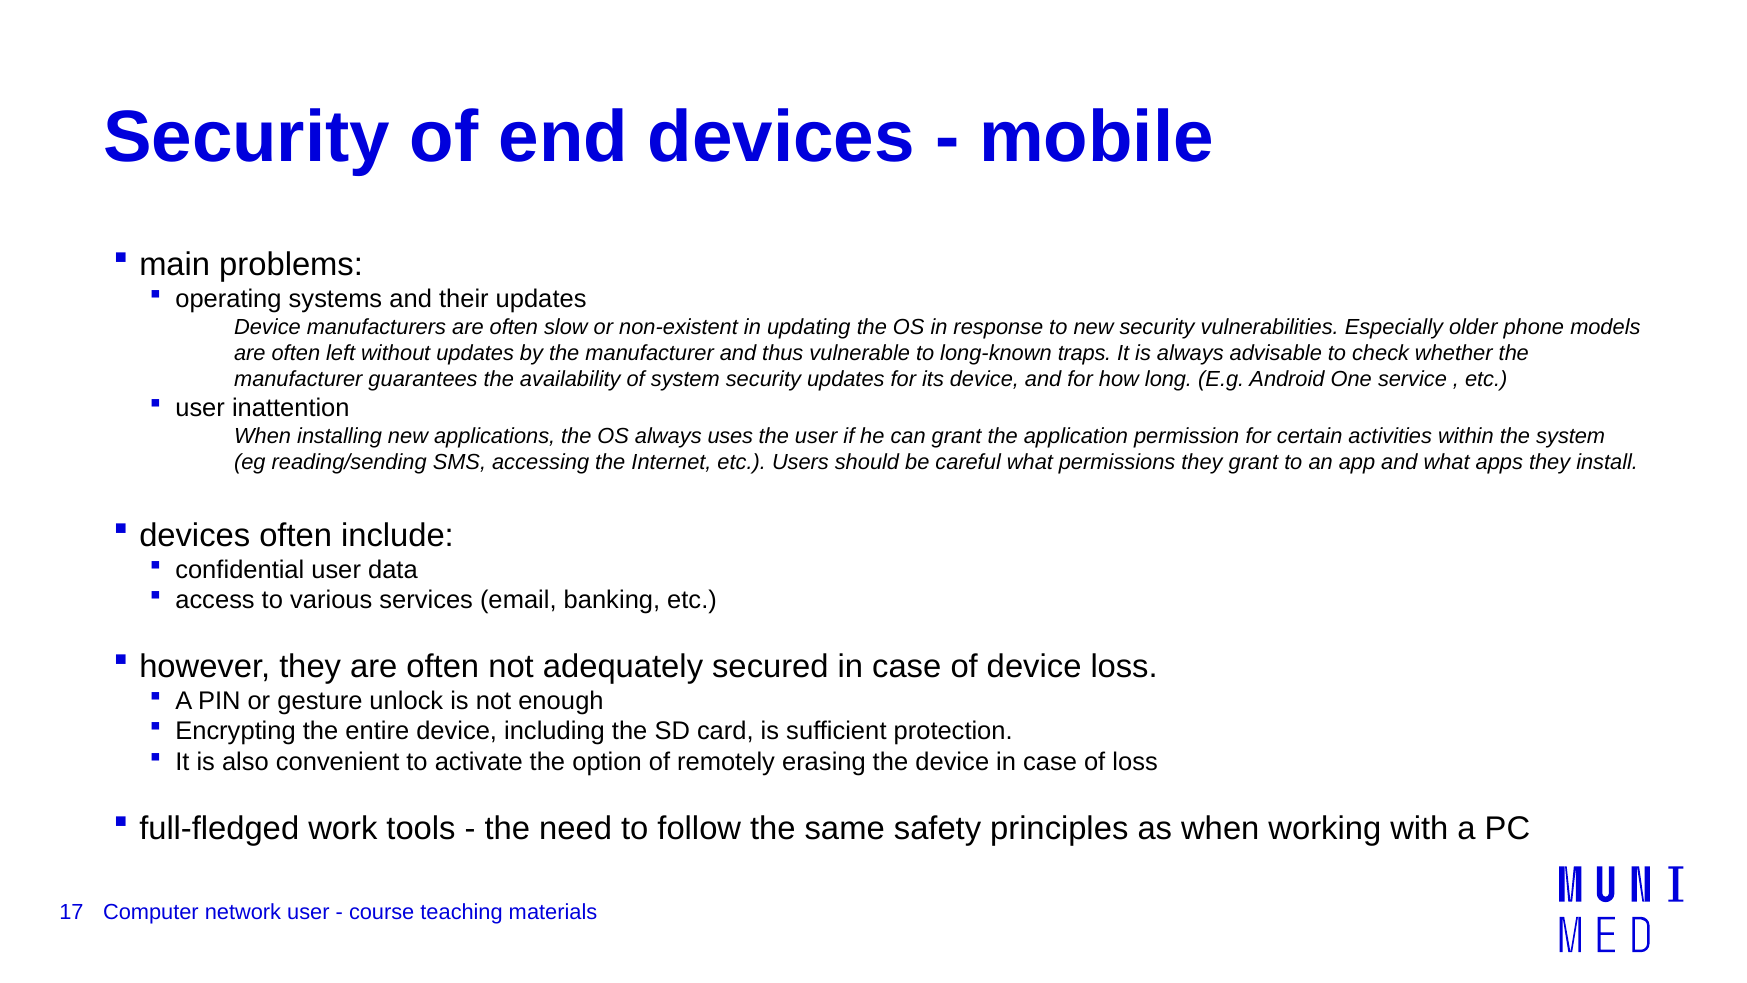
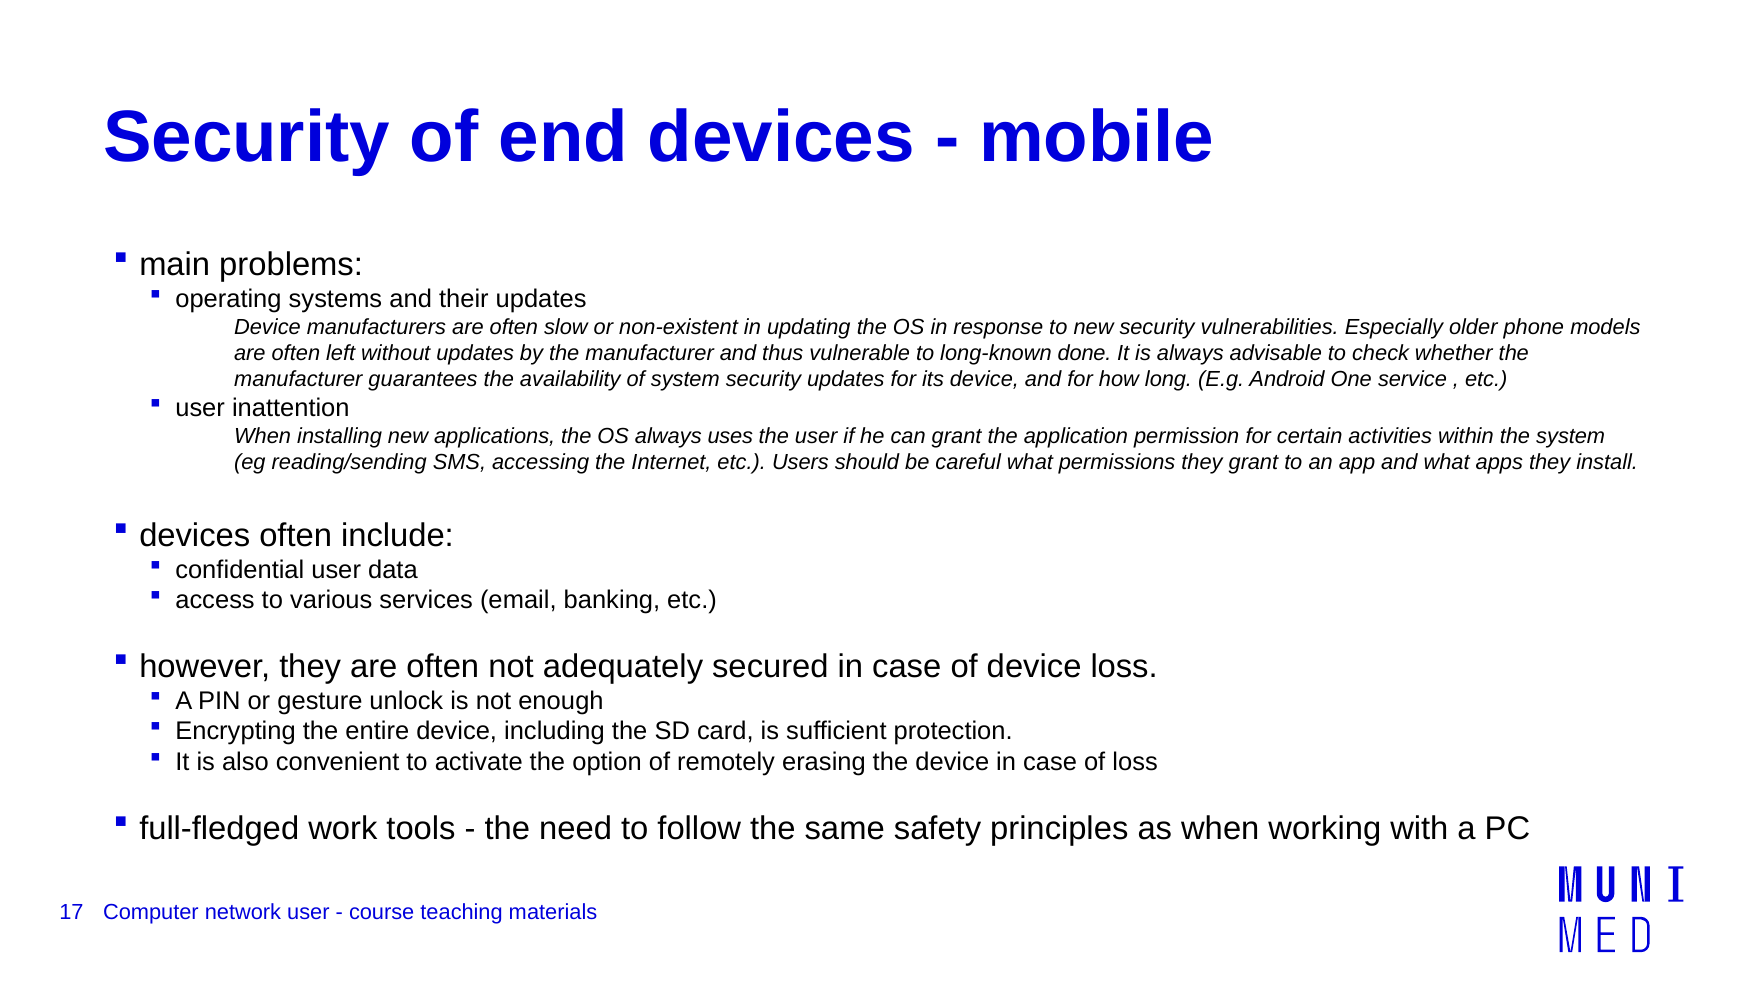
traps: traps -> done
